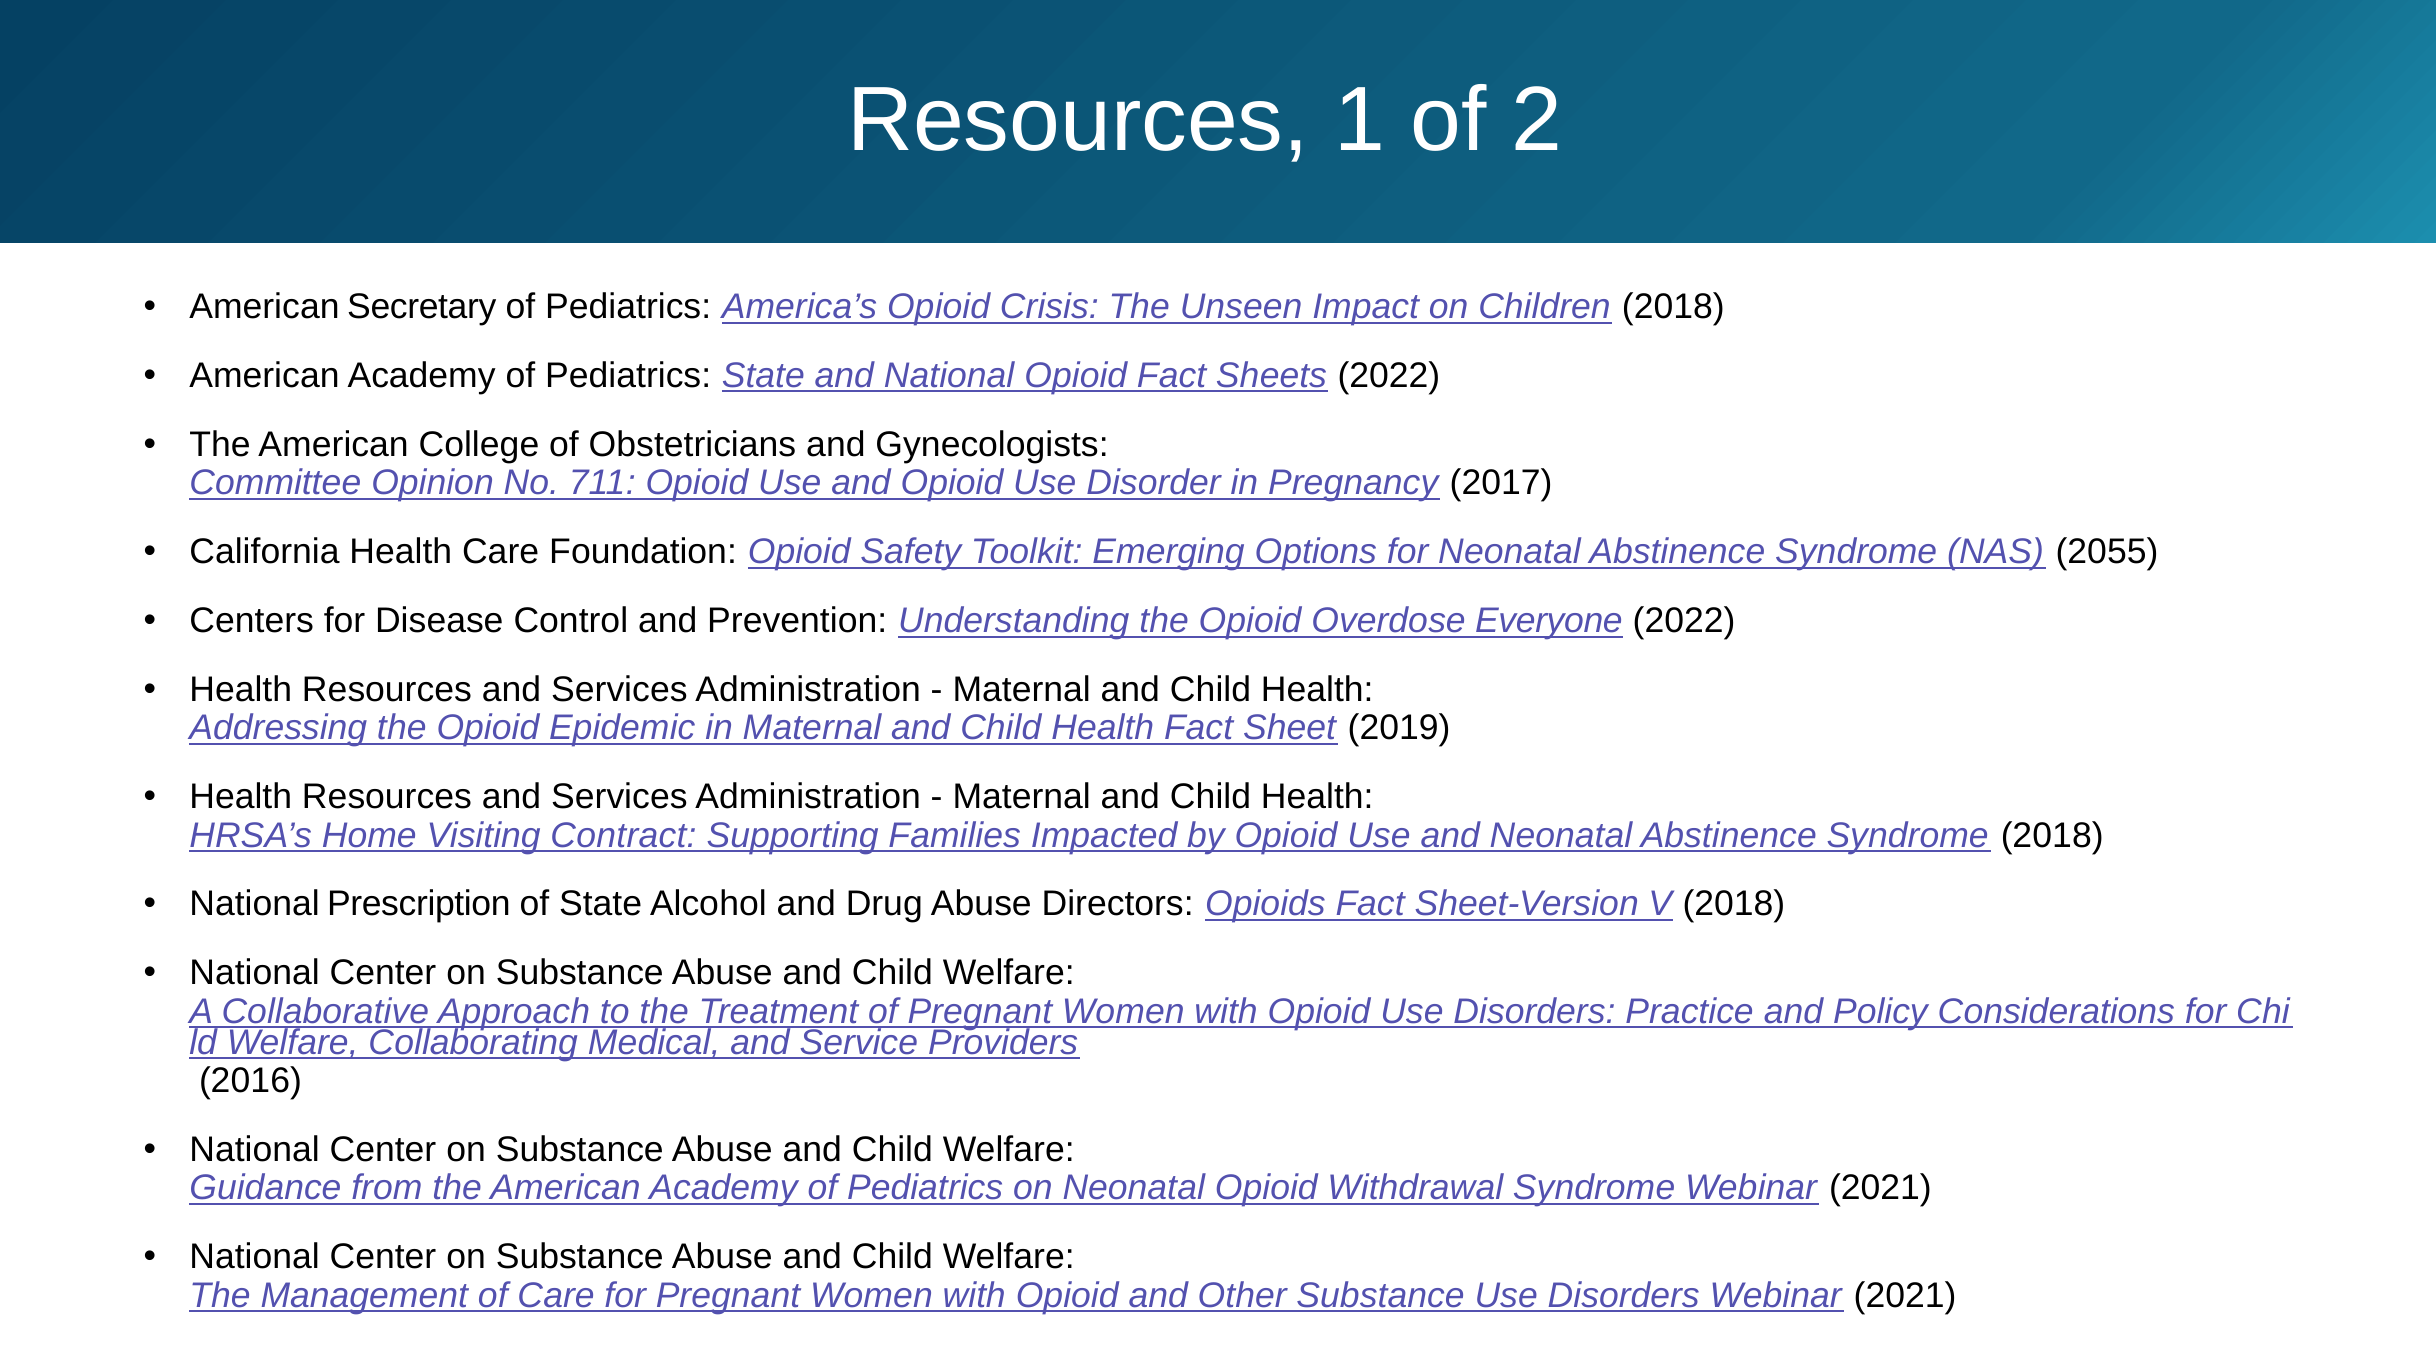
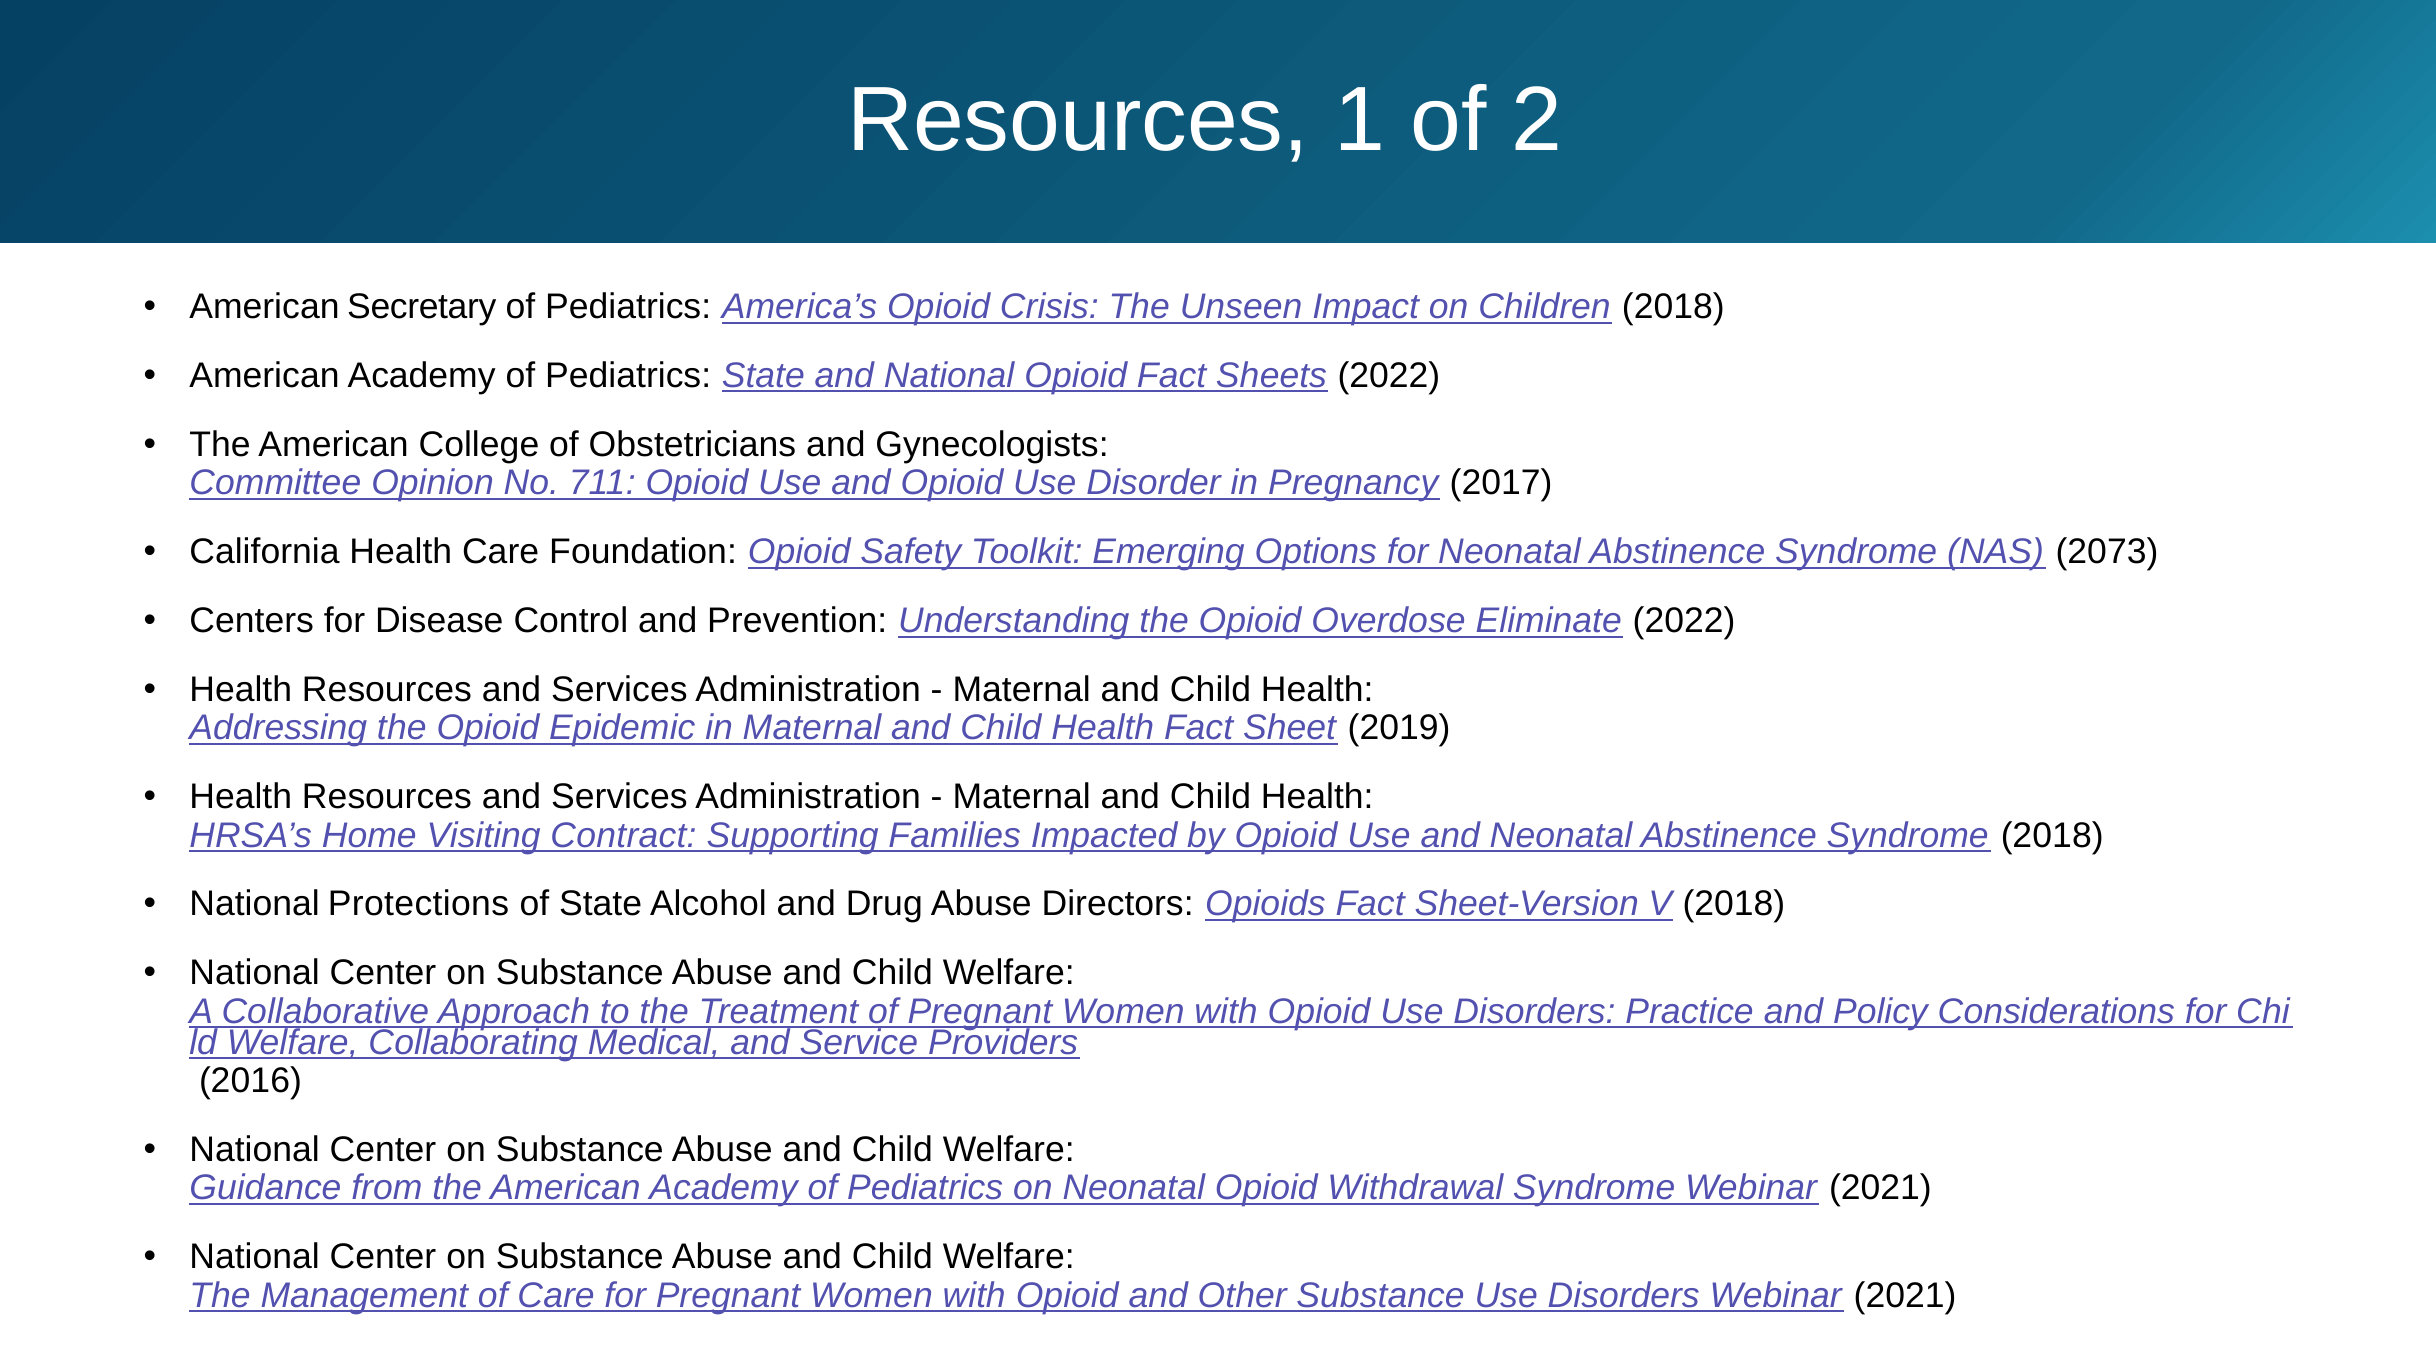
2055: 2055 -> 2073
Everyone: Everyone -> Eliminate
Prescription: Prescription -> Protections
